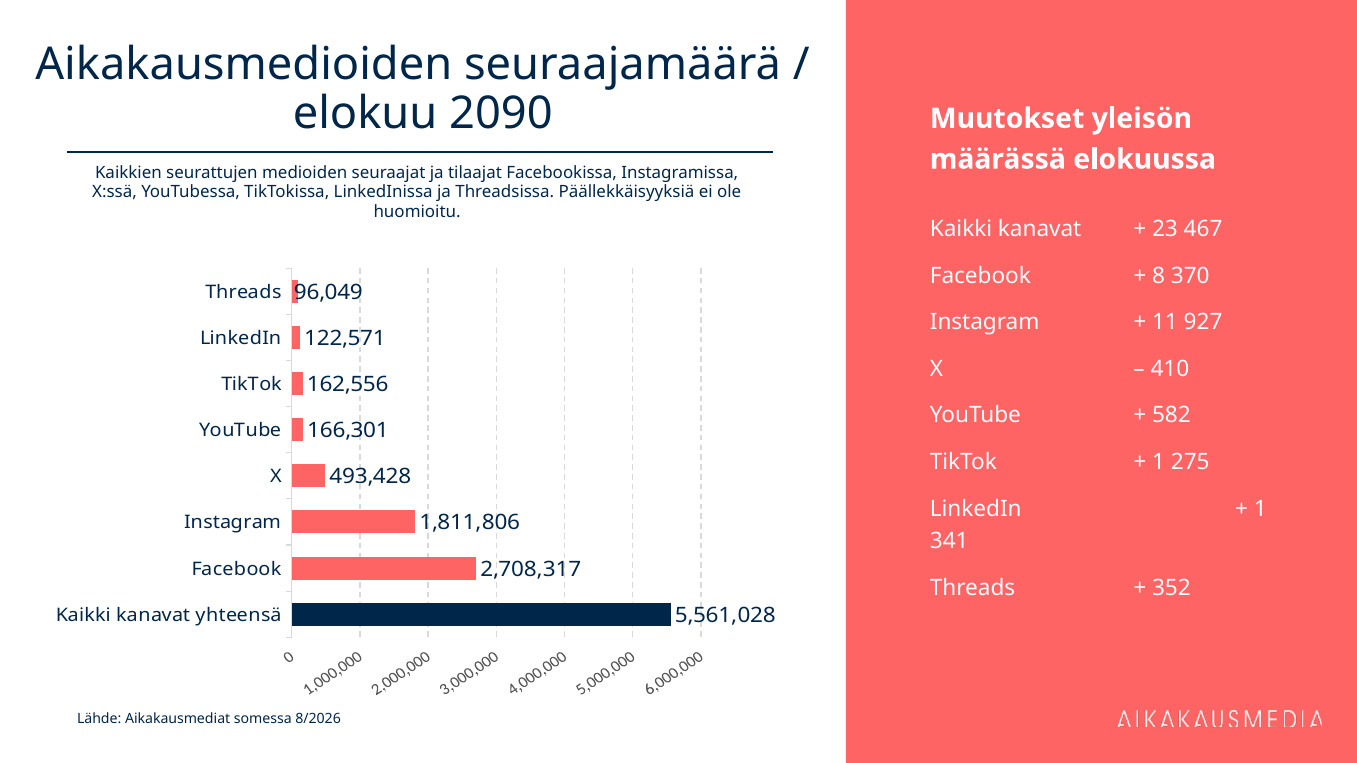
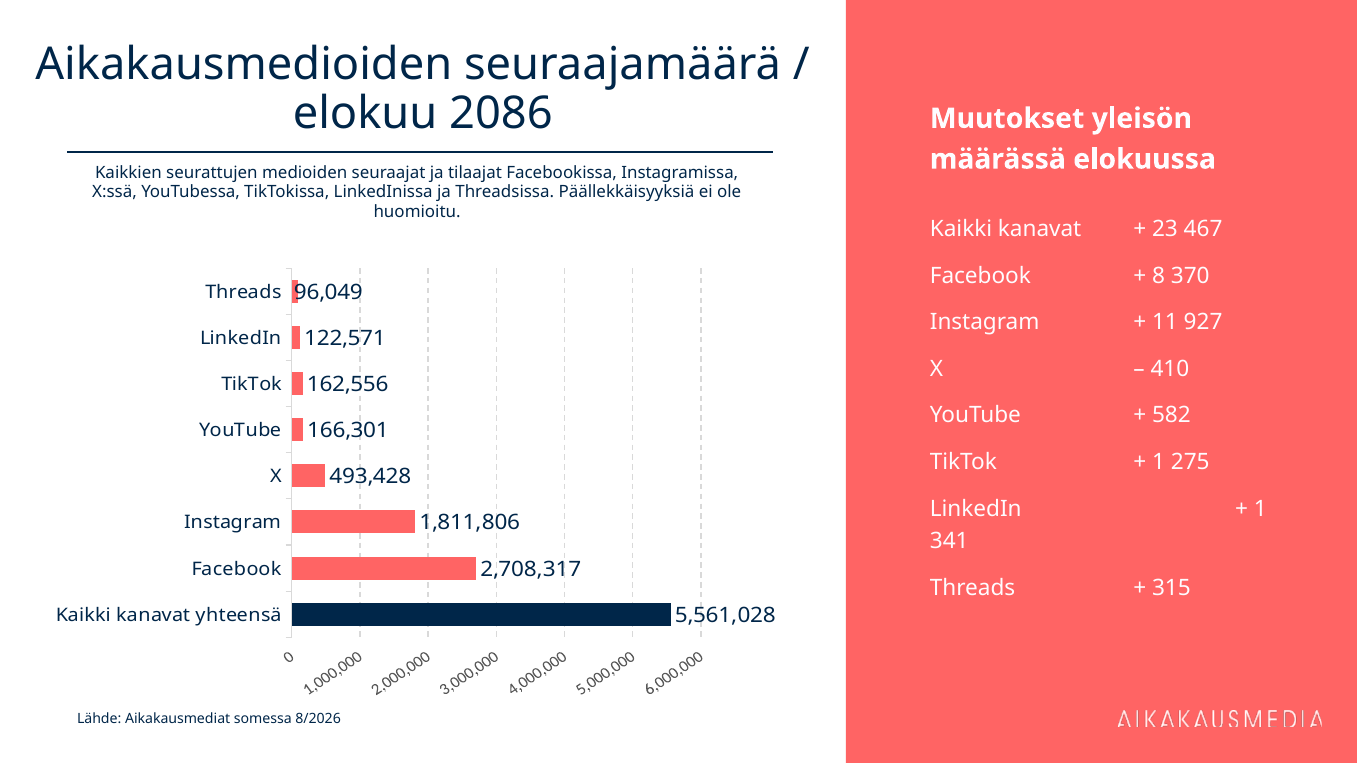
2090: 2090 -> 2086
352: 352 -> 315
